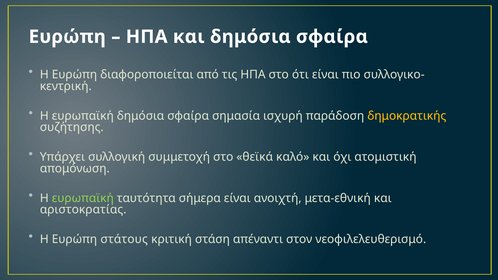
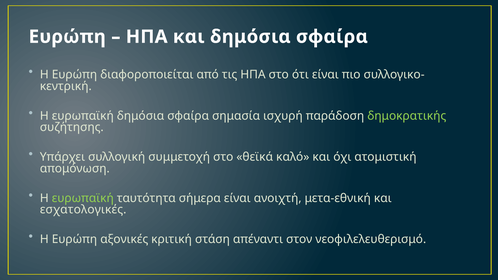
δημοκρατικής colour: yellow -> light green
αριστοκρατίας: αριστοκρατίας -> εσχατολογικές
στάτους: στάτους -> αξονικές
